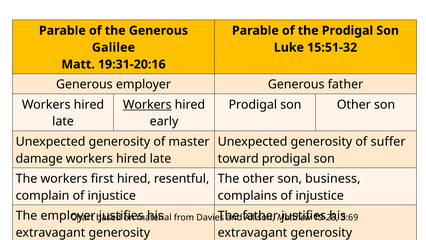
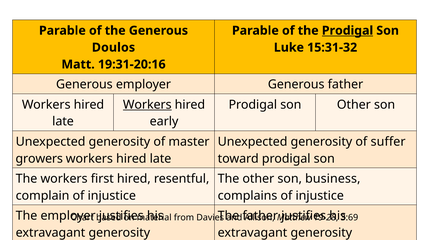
Prodigal at (347, 31) underline: none -> present
Galilee: Galilee -> Doulos
15:51-32: 15:51-32 -> 15:31-32
damage: damage -> growers
